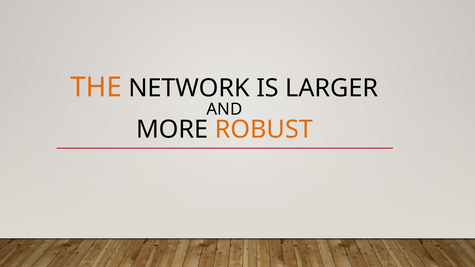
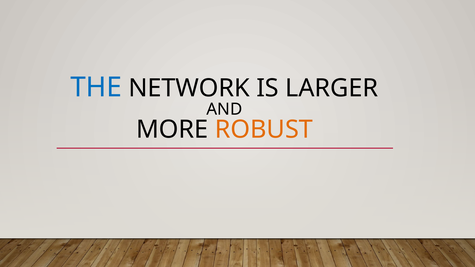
THE colour: orange -> blue
